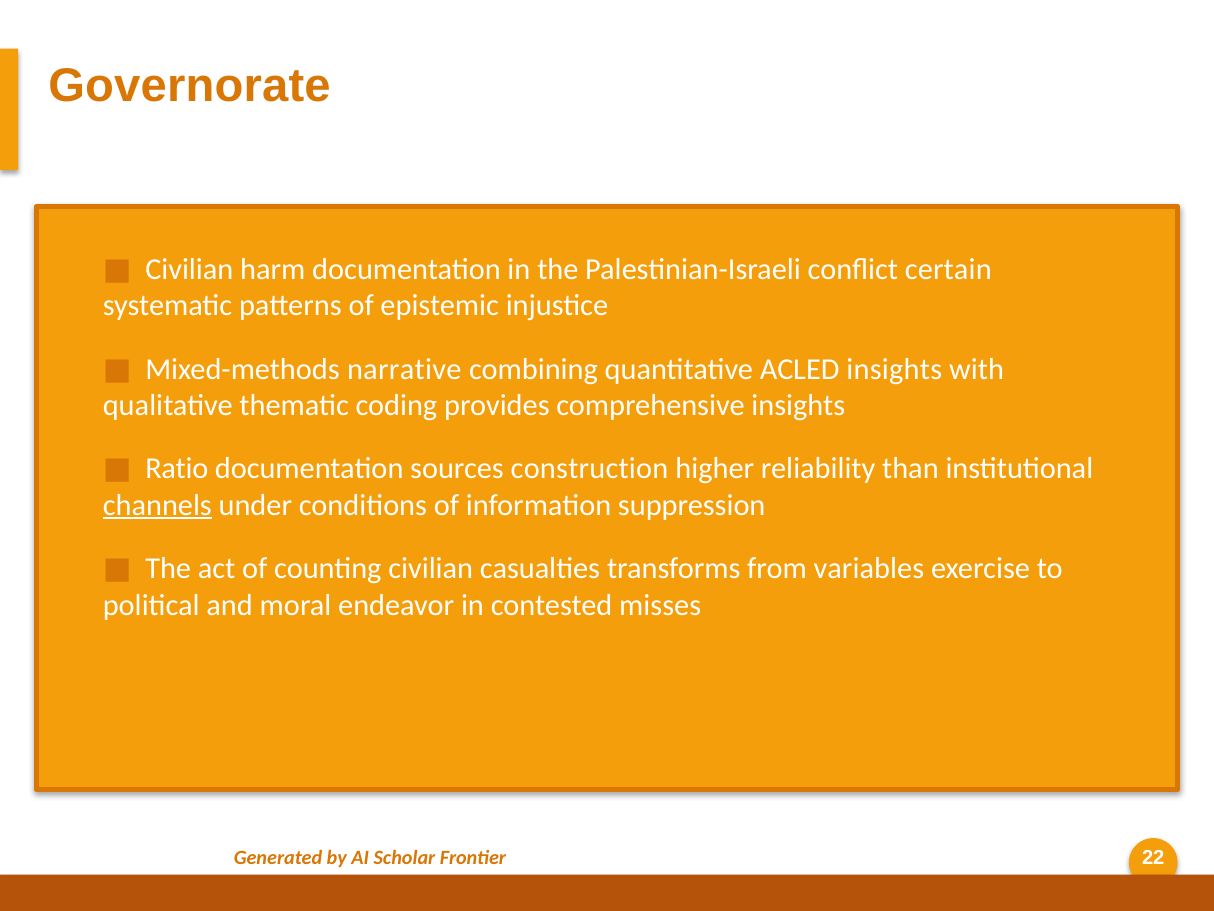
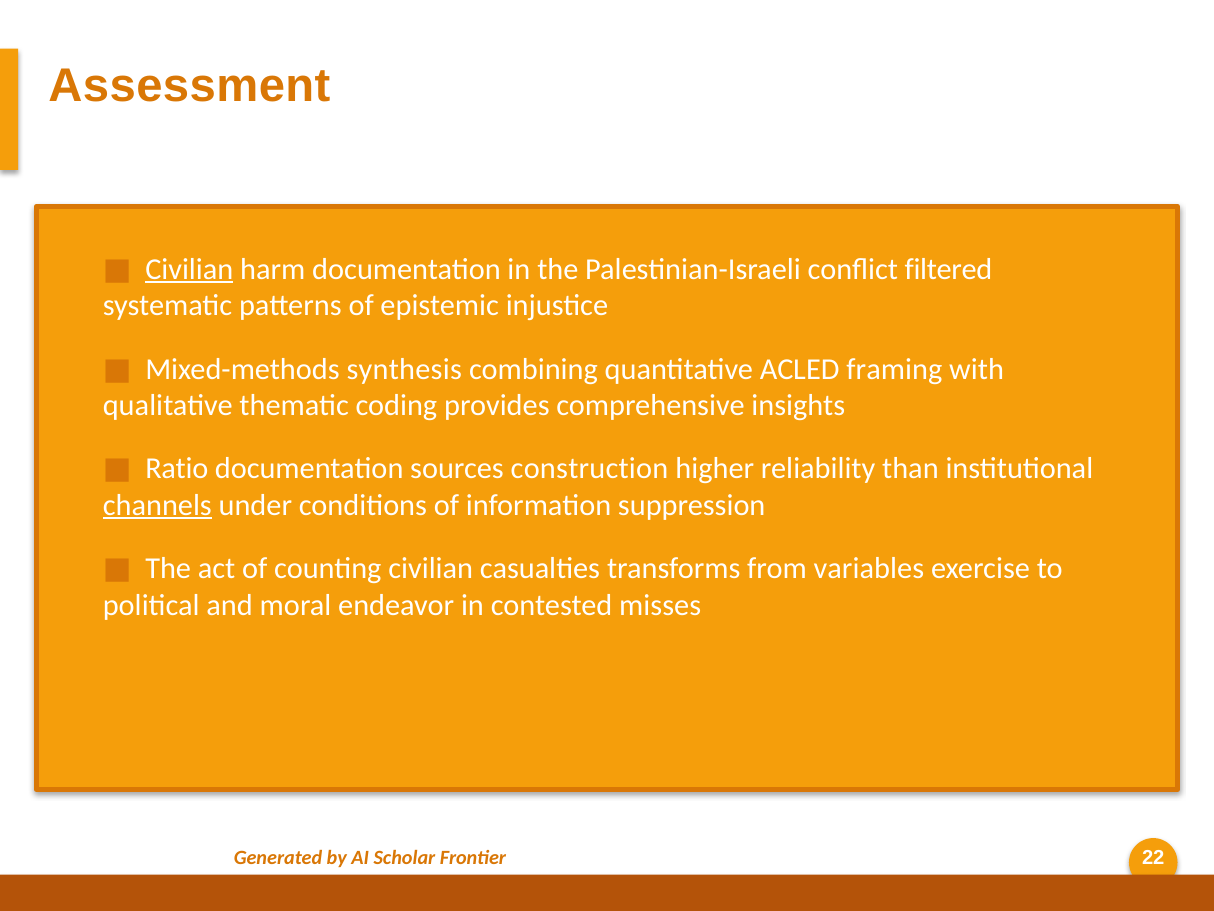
Governorate: Governorate -> Assessment
Civilian at (189, 269) underline: none -> present
certain: certain -> filtered
narrative: narrative -> synthesis
ACLED insights: insights -> framing
